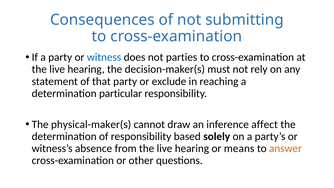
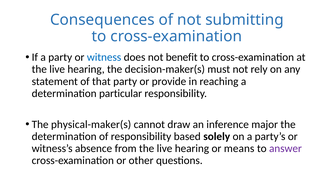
parties: parties -> benefit
exclude: exclude -> provide
affect: affect -> major
answer colour: orange -> purple
